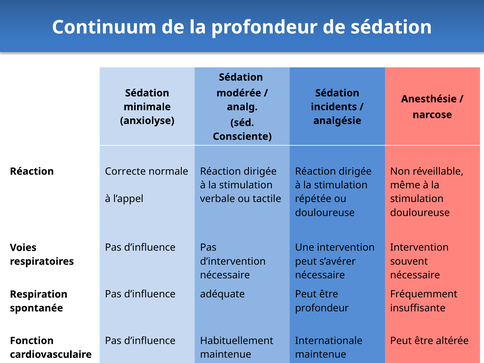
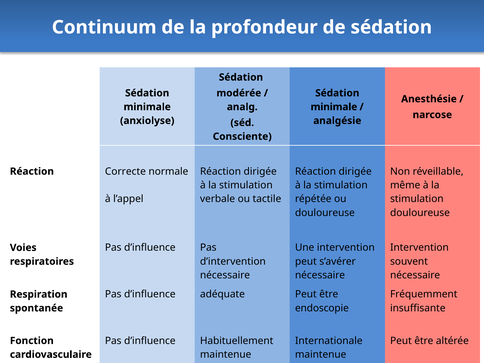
incidents at (334, 107): incidents -> minimale
profondeur at (322, 308): profondeur -> endoscopie
